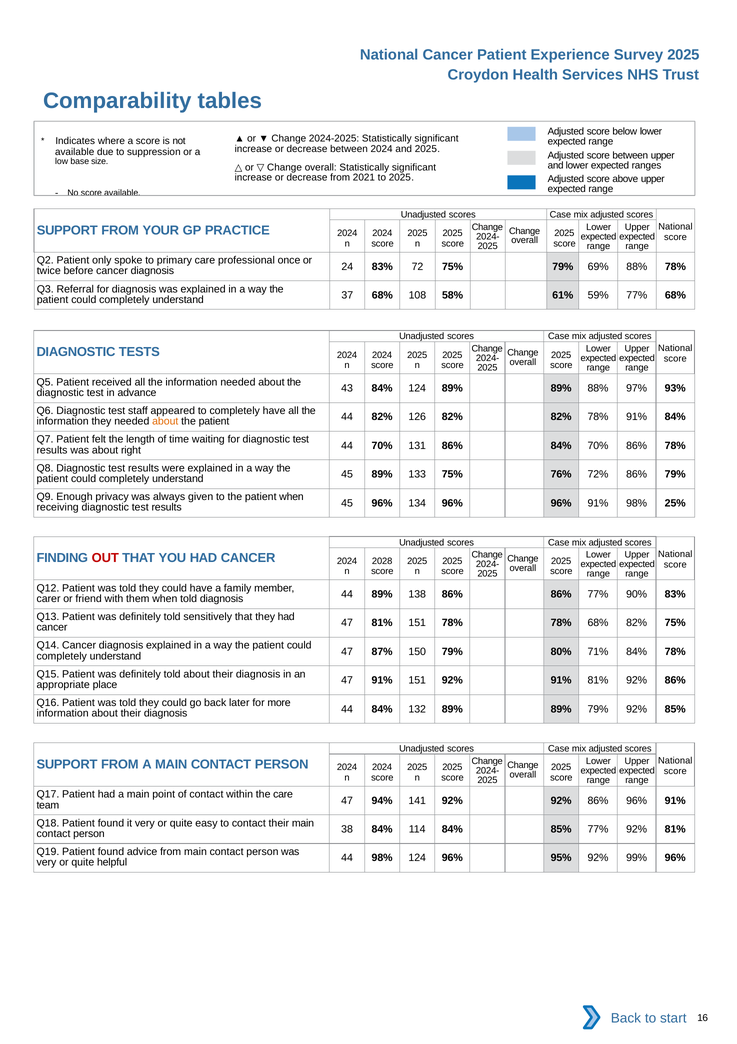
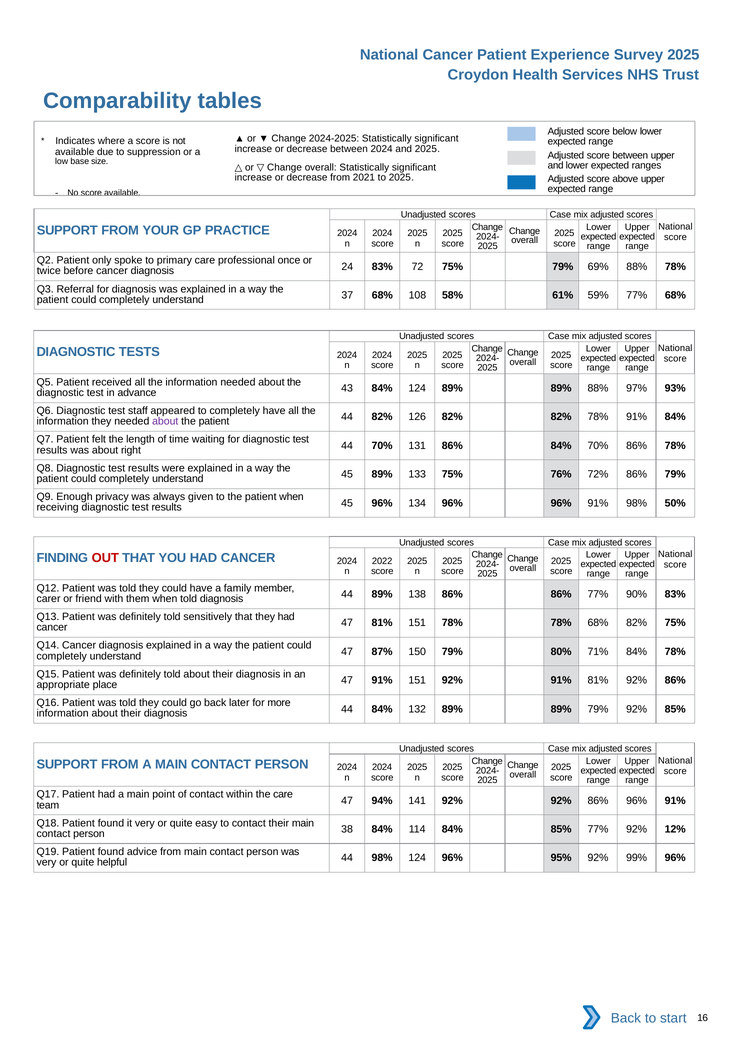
about at (165, 421) colour: orange -> purple
25%: 25% -> 50%
2028: 2028 -> 2022
92% 81%: 81% -> 12%
